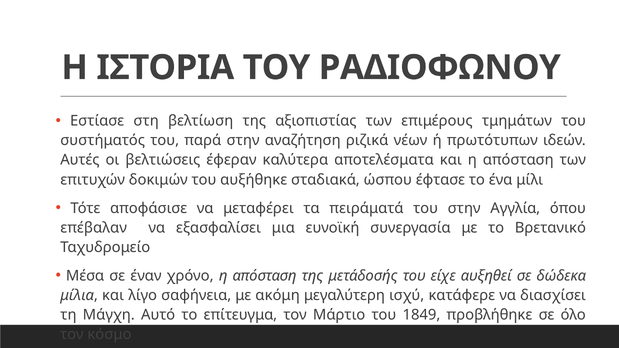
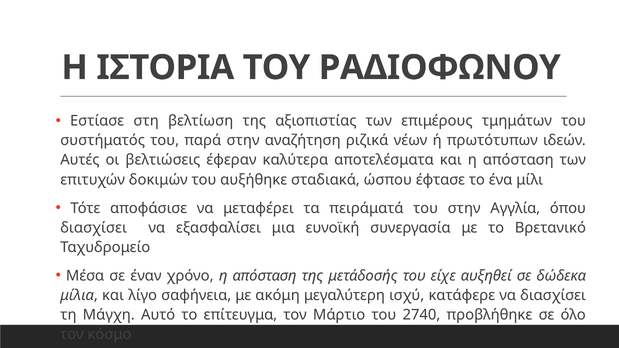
επέβαλαν at (94, 228): επέβαλαν -> διασχίσει
1849: 1849 -> 2740
